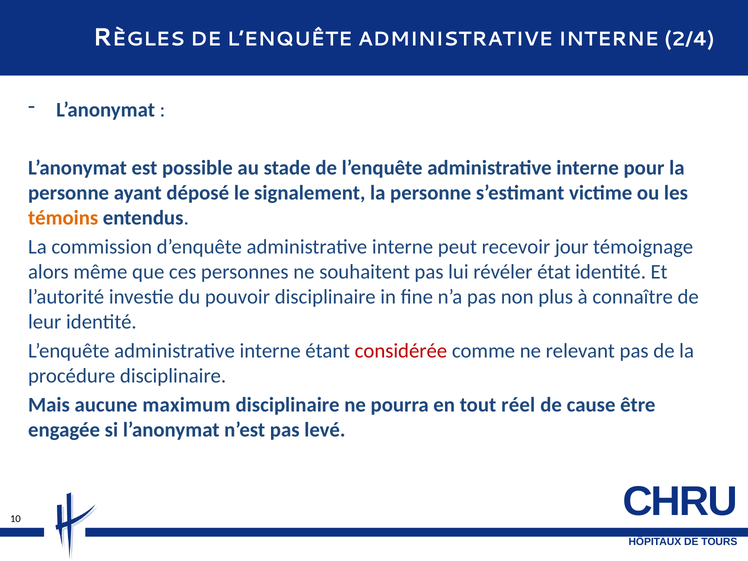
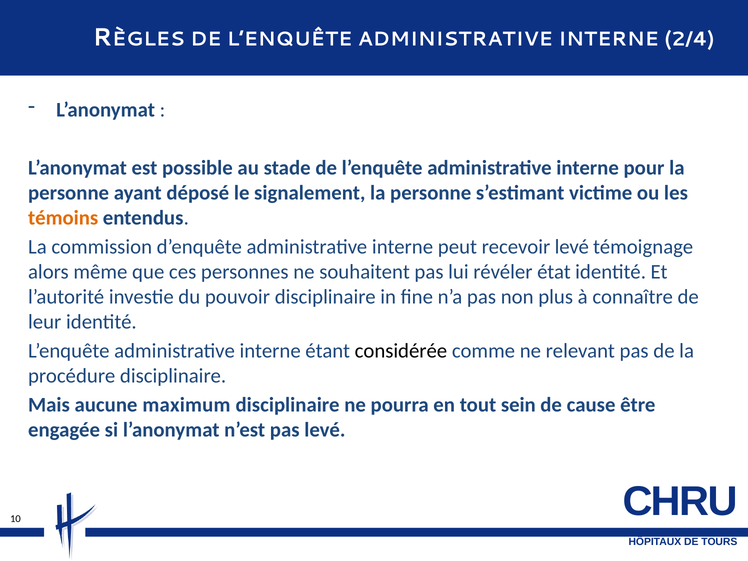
recevoir jour: jour -> levé
considérée colour: red -> black
réel: réel -> sein
